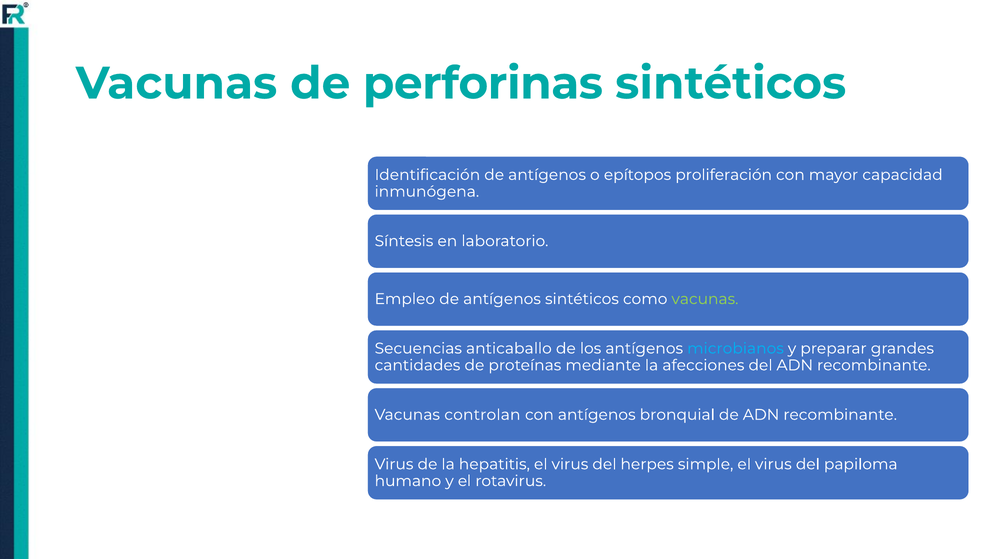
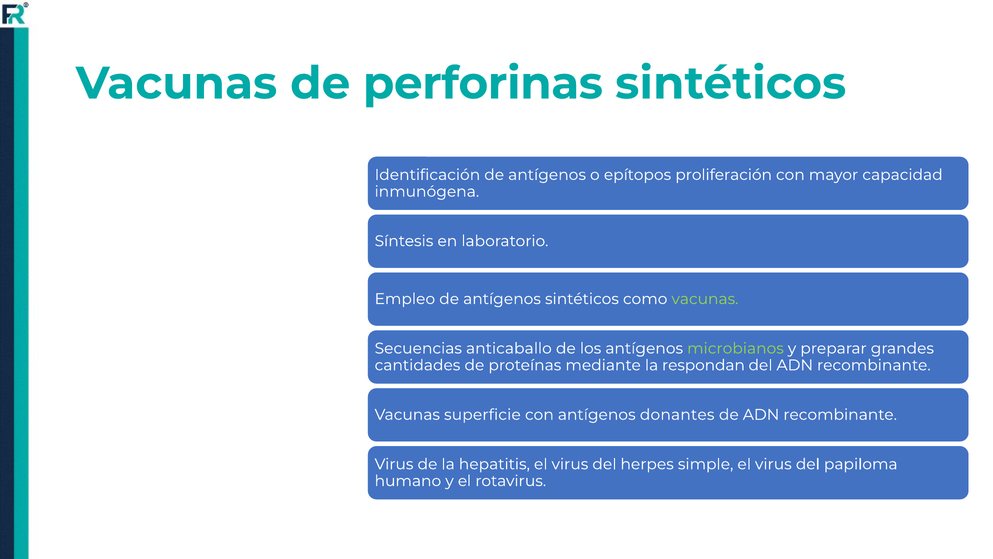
microbianos colour: light blue -> light green
afecciones: afecciones -> respondan
controlan: controlan -> superficie
bronquial: bronquial -> donantes
